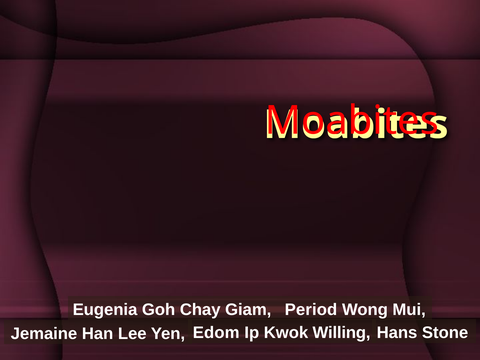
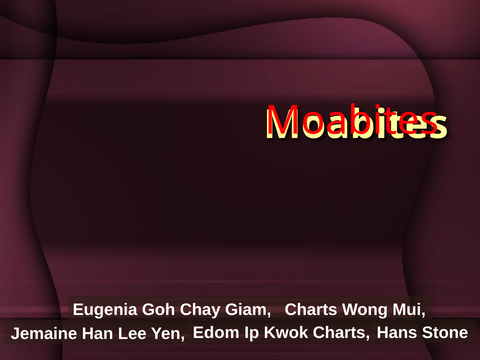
Giam Period: Period -> Charts
Kwok Willing: Willing -> Charts
